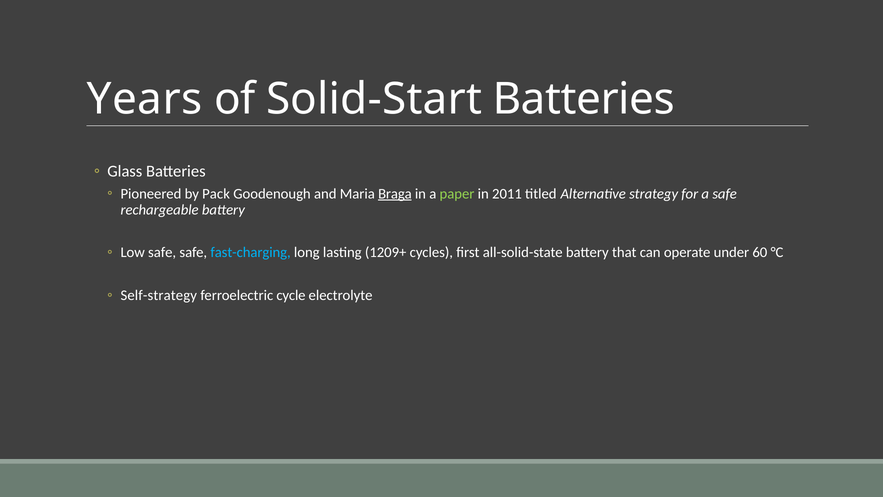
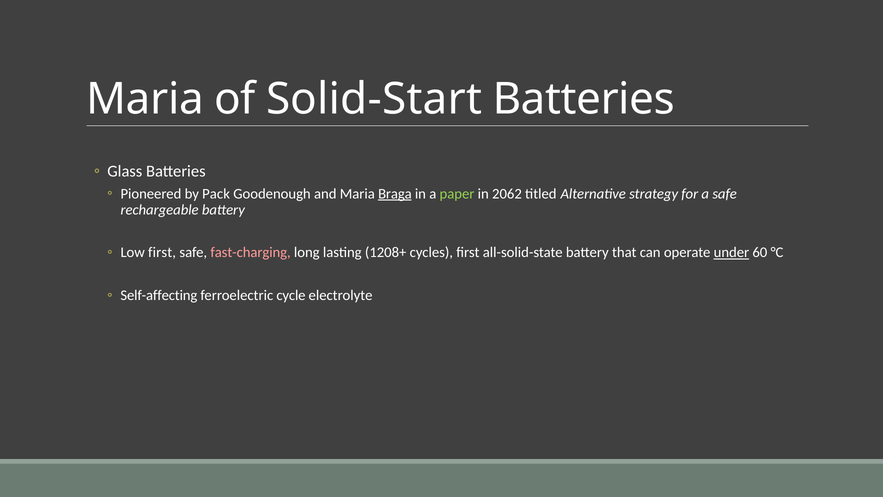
Years at (145, 99): Years -> Maria
2011: 2011 -> 2062
Low safe: safe -> first
fast-charging colour: light blue -> pink
1209+: 1209+ -> 1208+
under underline: none -> present
Self-strategy: Self-strategy -> Self-affecting
